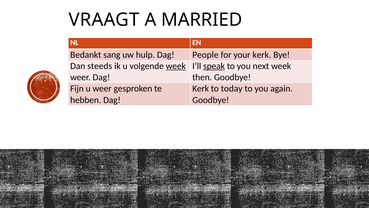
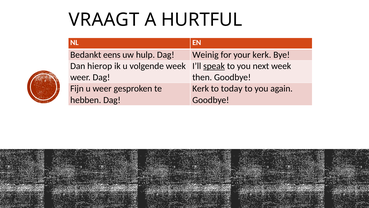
MARRIED: MARRIED -> HURTFUL
sang: sang -> eens
People: People -> Weinig
steeds: steeds -> hierop
week at (176, 66) underline: present -> none
